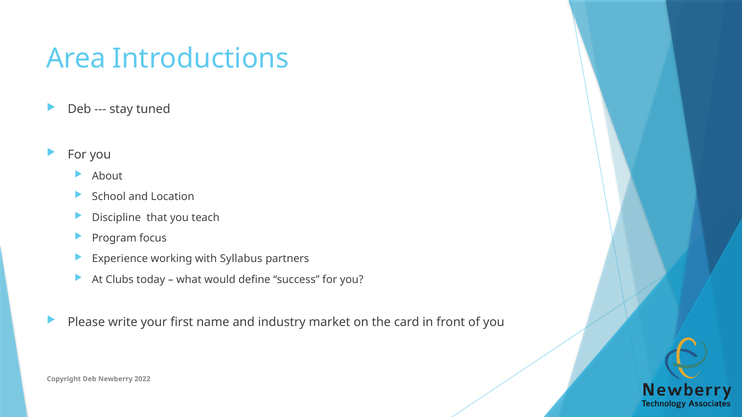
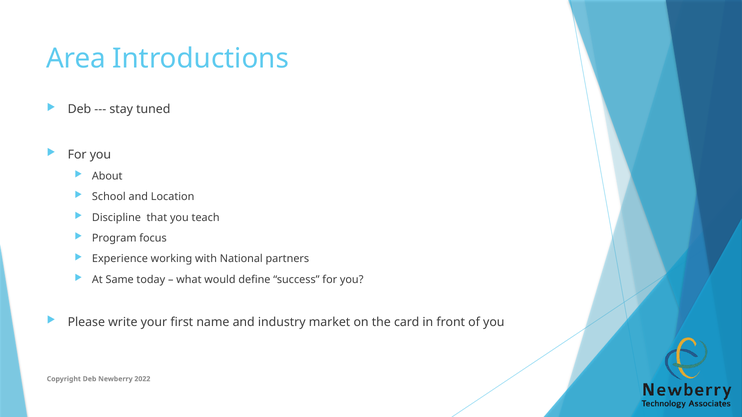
Syllabus: Syllabus -> National
Clubs: Clubs -> Same
